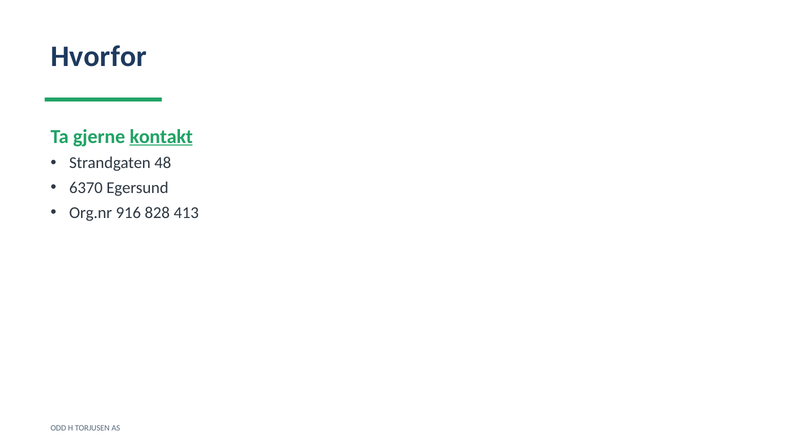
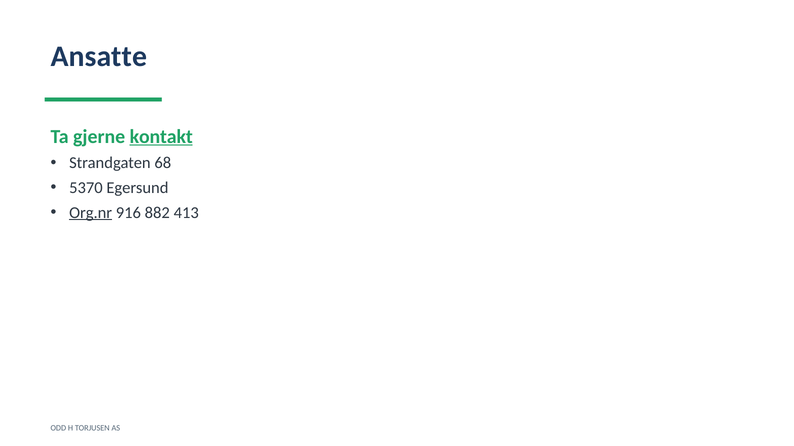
Hvorfor: Hvorfor -> Ansatte
48: 48 -> 68
6370: 6370 -> 5370
Org.nr underline: none -> present
828: 828 -> 882
